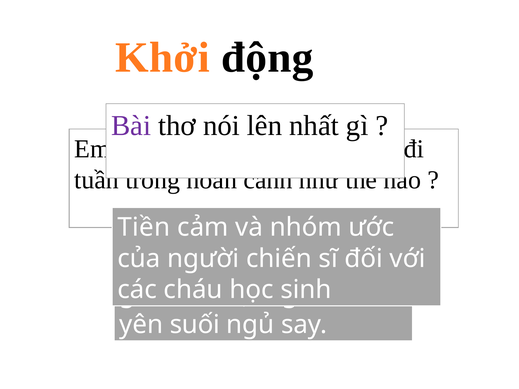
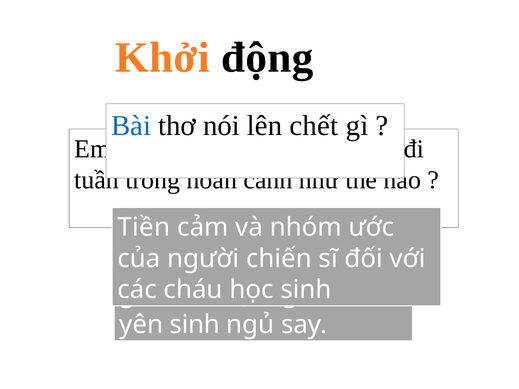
Bài colour: purple -> blue
nhất: nhất -> chết
yên suối: suối -> sinh
